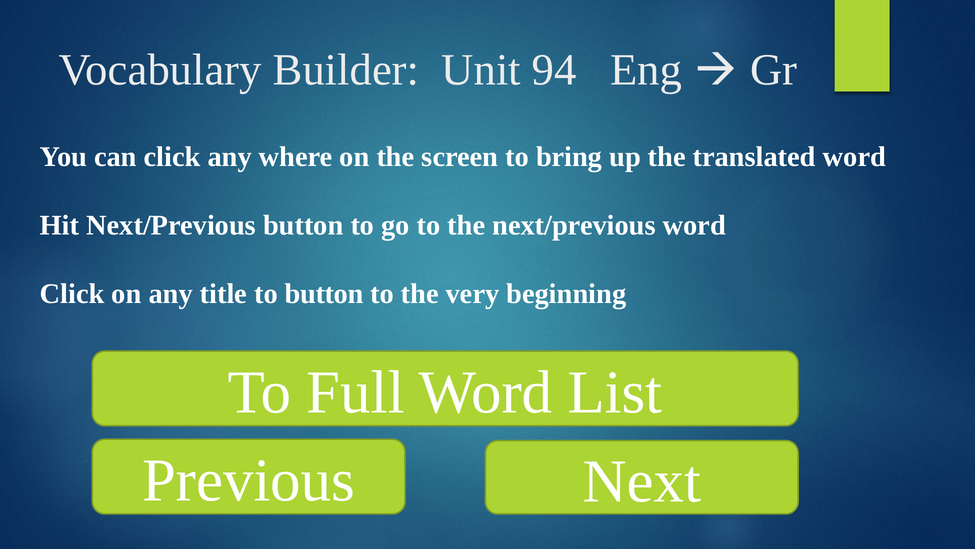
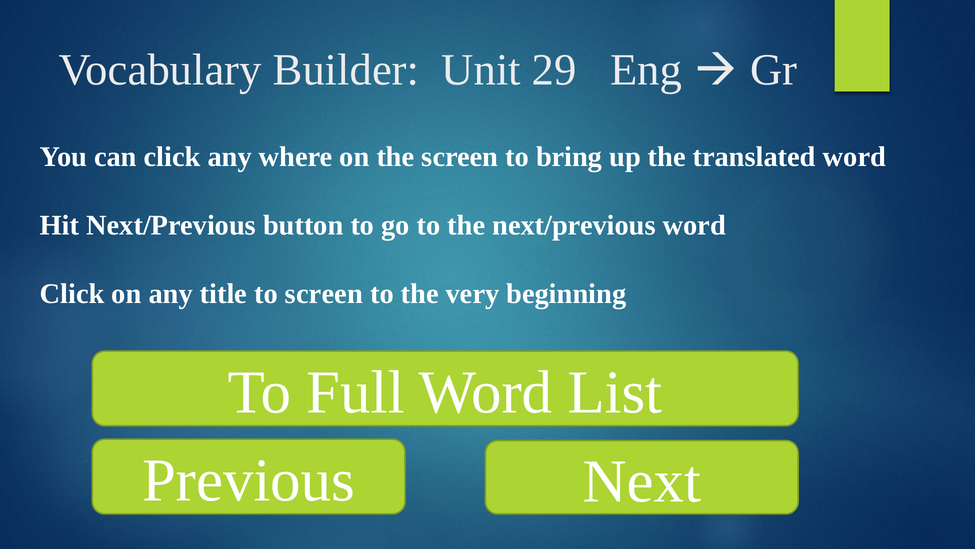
94: 94 -> 29
to button: button -> screen
